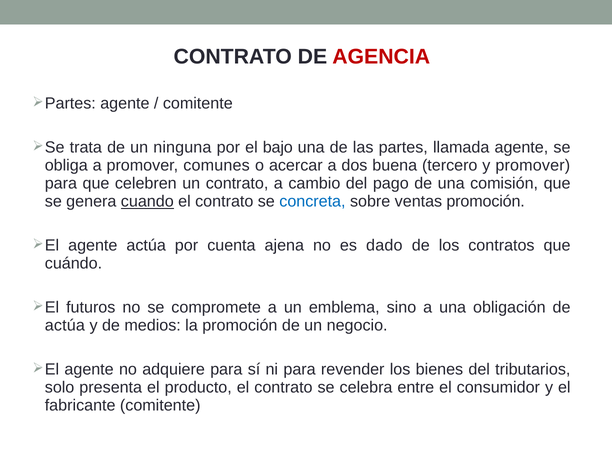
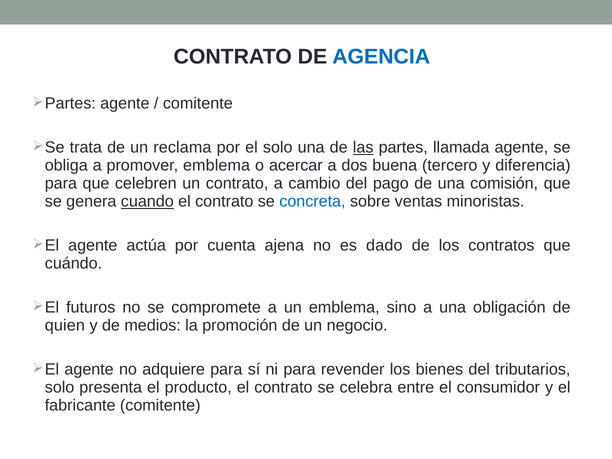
AGENCIA colour: red -> blue
ninguna: ninguna -> reclama
el bajo: bajo -> solo
las underline: none -> present
promover comunes: comunes -> emblema
y promover: promover -> diferencia
ventas promoción: promoción -> minoristas
actúa at (65, 325): actúa -> quien
